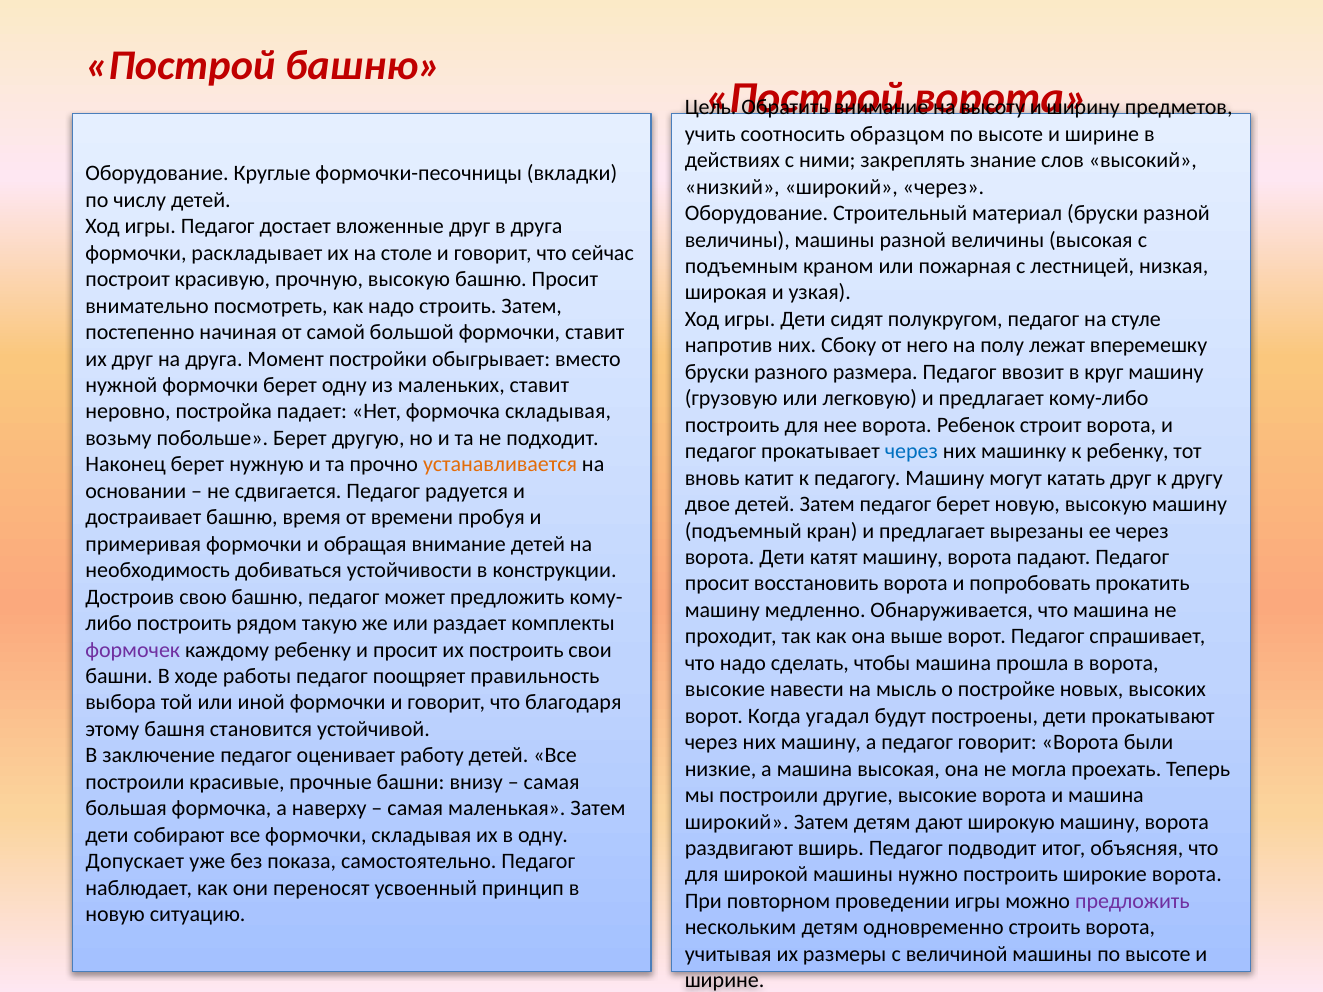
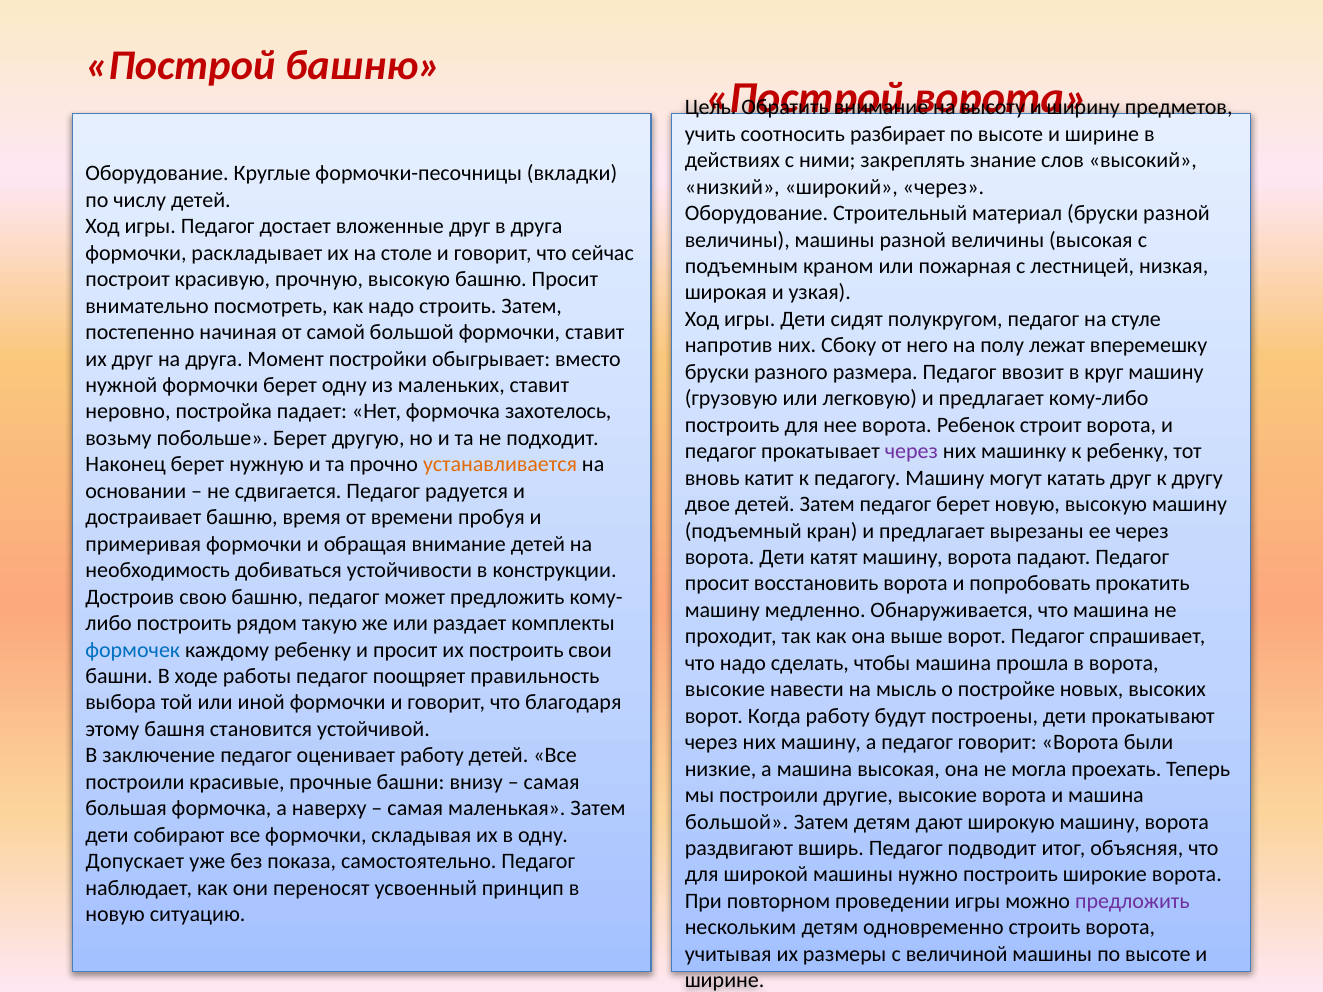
образцом: образцом -> разбирает
формочка складывая: складывая -> захотелось
через at (911, 452) colour: blue -> purple
формочек colour: purple -> blue
Когда угадал: угадал -> работу
широкий at (737, 822): широкий -> большой
